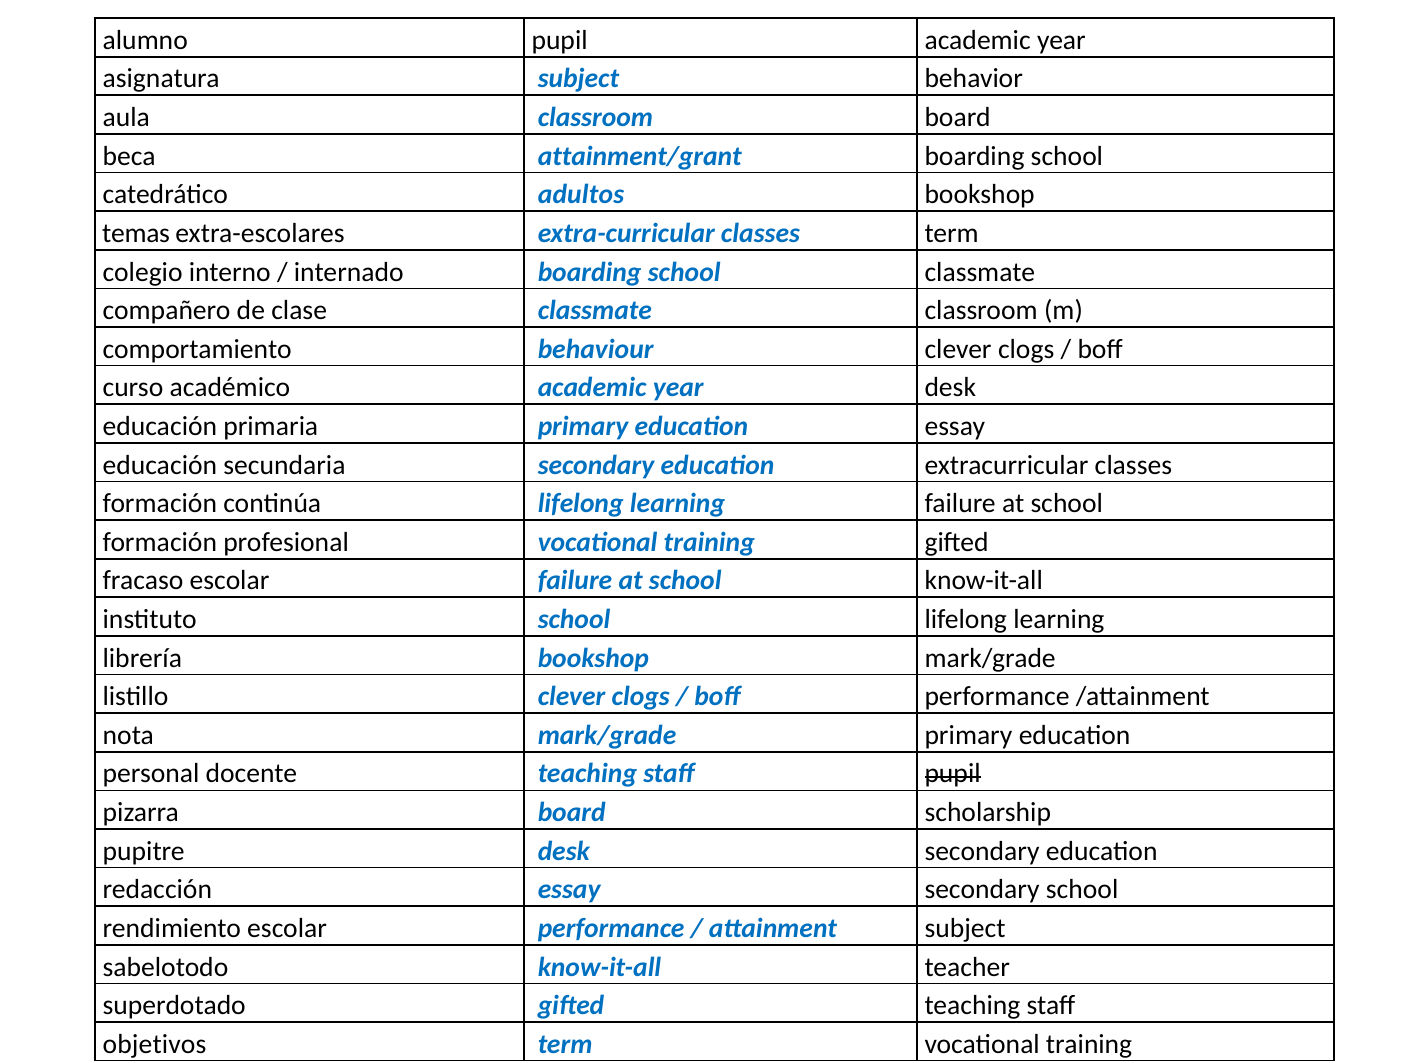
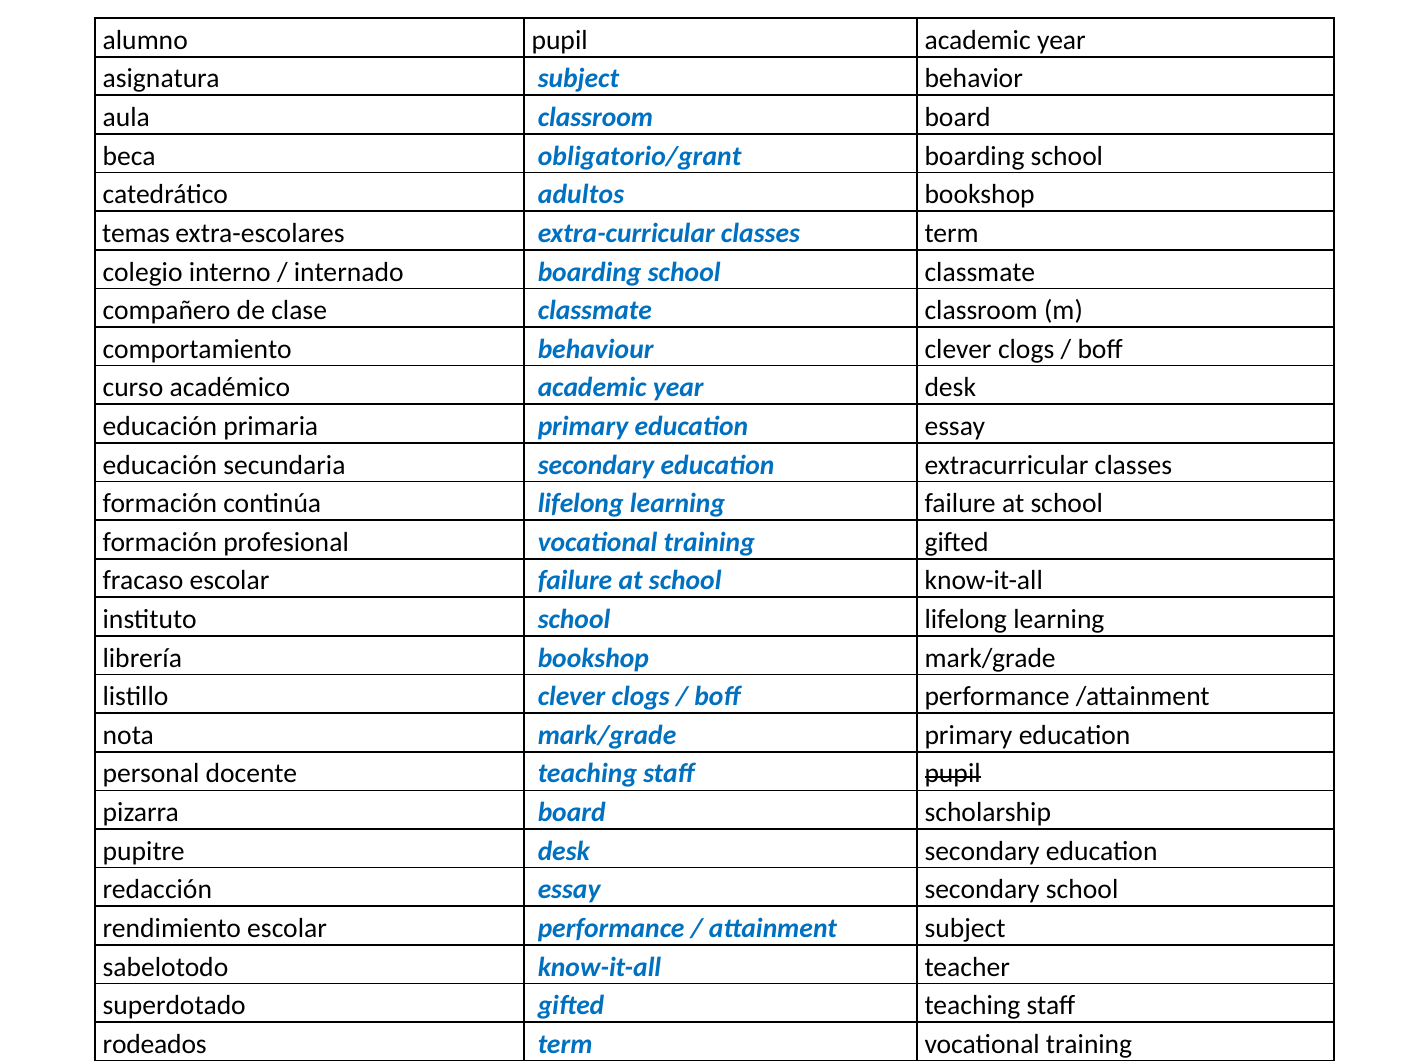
attainment/grant: attainment/grant -> obligatorio/grant
objetivos: objetivos -> rodeados
